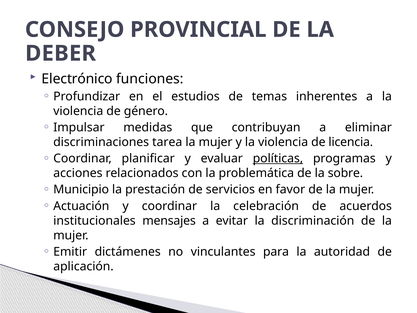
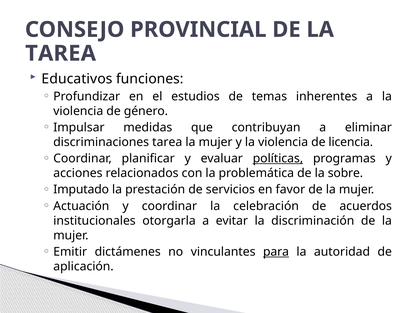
DEBER at (61, 53): DEBER -> TAREA
Electrónico: Electrónico -> Educativos
Municipio: Municipio -> Imputado
mensajes: mensajes -> otorgarla
para underline: none -> present
